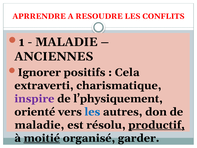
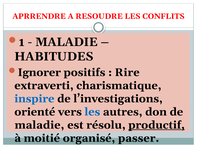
ANCIENNES: ANCIENNES -> HABITUDES
Cela: Cela -> Rire
inspire colour: purple -> blue
l’physiquement: l’physiquement -> l’investigations
moitié underline: present -> none
garder: garder -> passer
